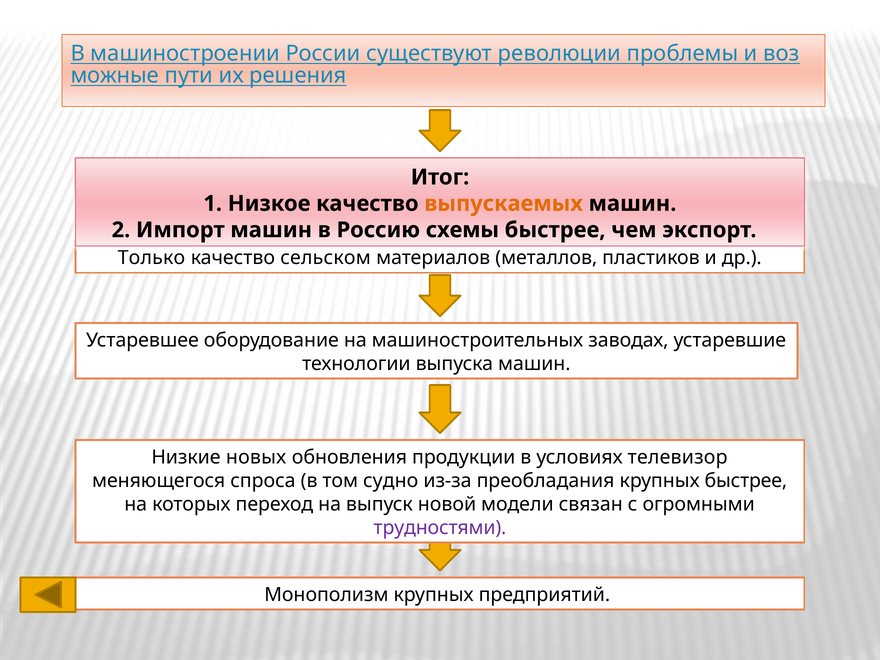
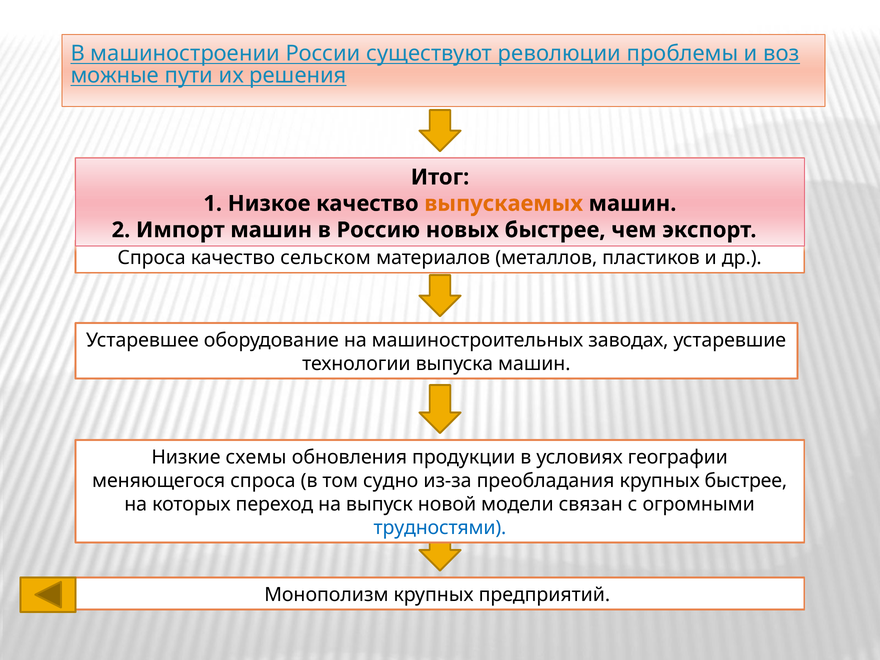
схемы: схемы -> новых
Только at (151, 258): Только -> Спроса
новых: новых -> схемы
телевизор: телевизор -> географии
трудностями colour: purple -> blue
